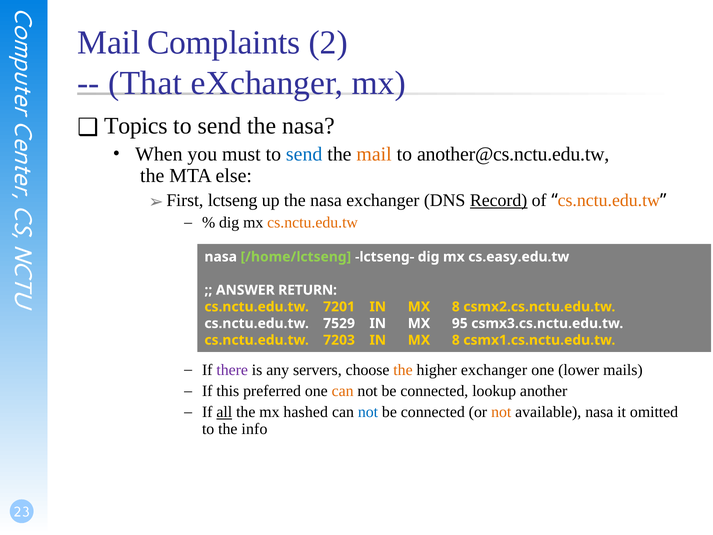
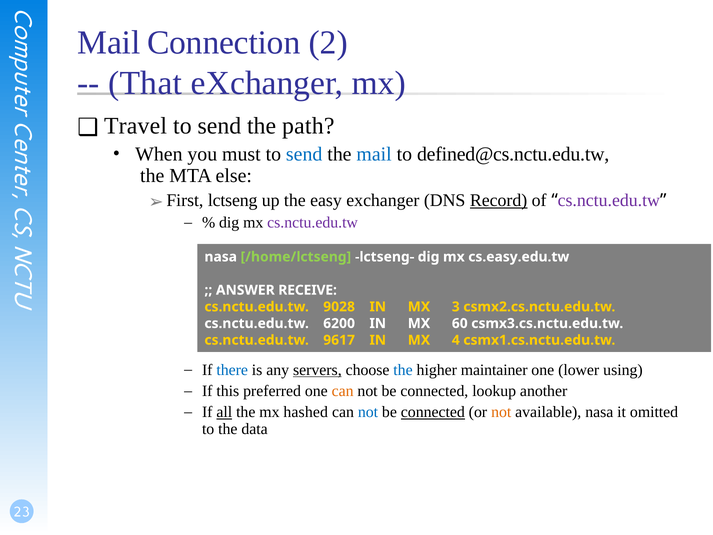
Complaints: Complaints -> Connection
Topics: Topics -> Travel
send the nasa: nasa -> path
mail at (374, 154) colour: orange -> blue
another@cs.nctu.edu.tw: another@cs.nctu.edu.tw -> defined@cs.nctu.edu.tw
up the nasa: nasa -> easy
cs.nctu.edu.tw at (609, 200) colour: orange -> purple
cs.nctu.edu.tw at (313, 222) colour: orange -> purple
RETURN: RETURN -> RECEIVE
7201: 7201 -> 9028
8 at (456, 307): 8 -> 3
7529: 7529 -> 6200
95: 95 -> 60
7203: 7203 -> 9617
8 at (456, 340): 8 -> 4
there colour: purple -> blue
servers underline: none -> present
the at (403, 370) colour: orange -> blue
higher exchanger: exchanger -> maintainer
mails: mails -> using
connected at (433, 412) underline: none -> present
info: info -> data
